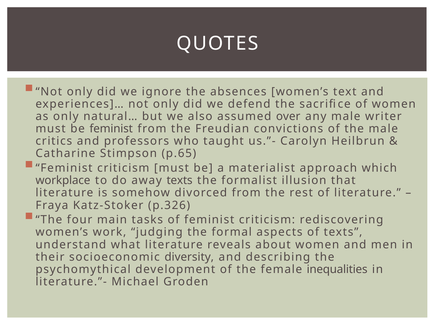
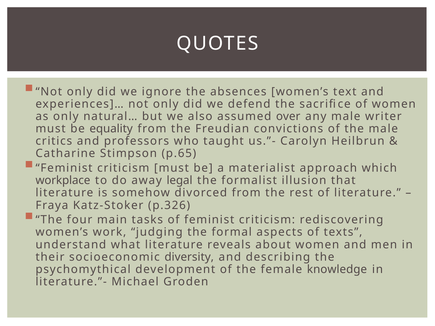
be feminist: feminist -> equality
away texts: texts -> legal
inequalities: inequalities -> knowledge
